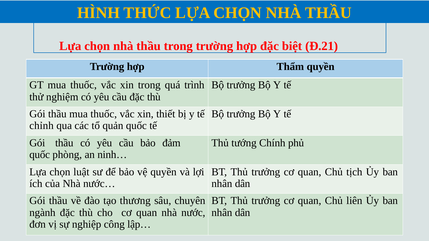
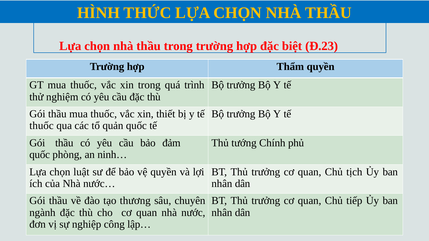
Đ.21: Đ.21 -> Đ.23
chỉnh at (42, 126): chỉnh -> thuốc
liên: liên -> tiếp
